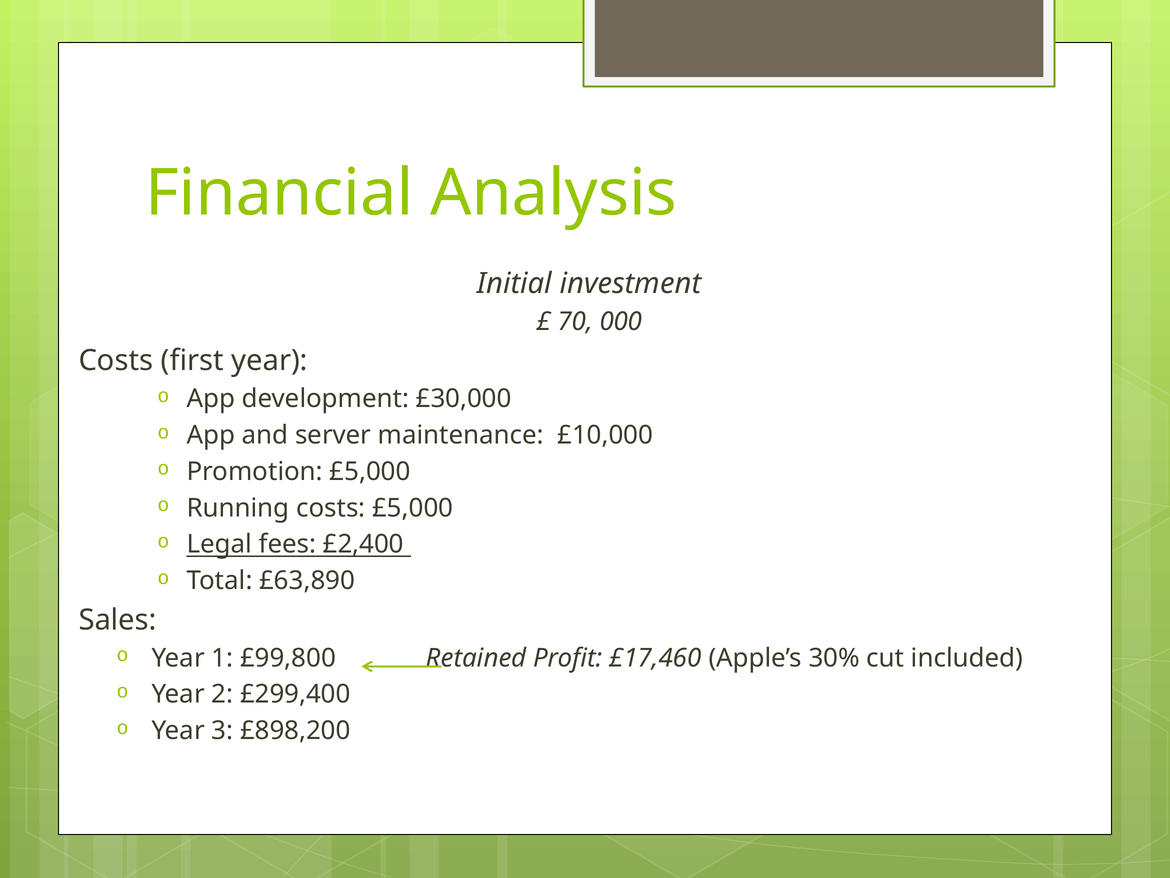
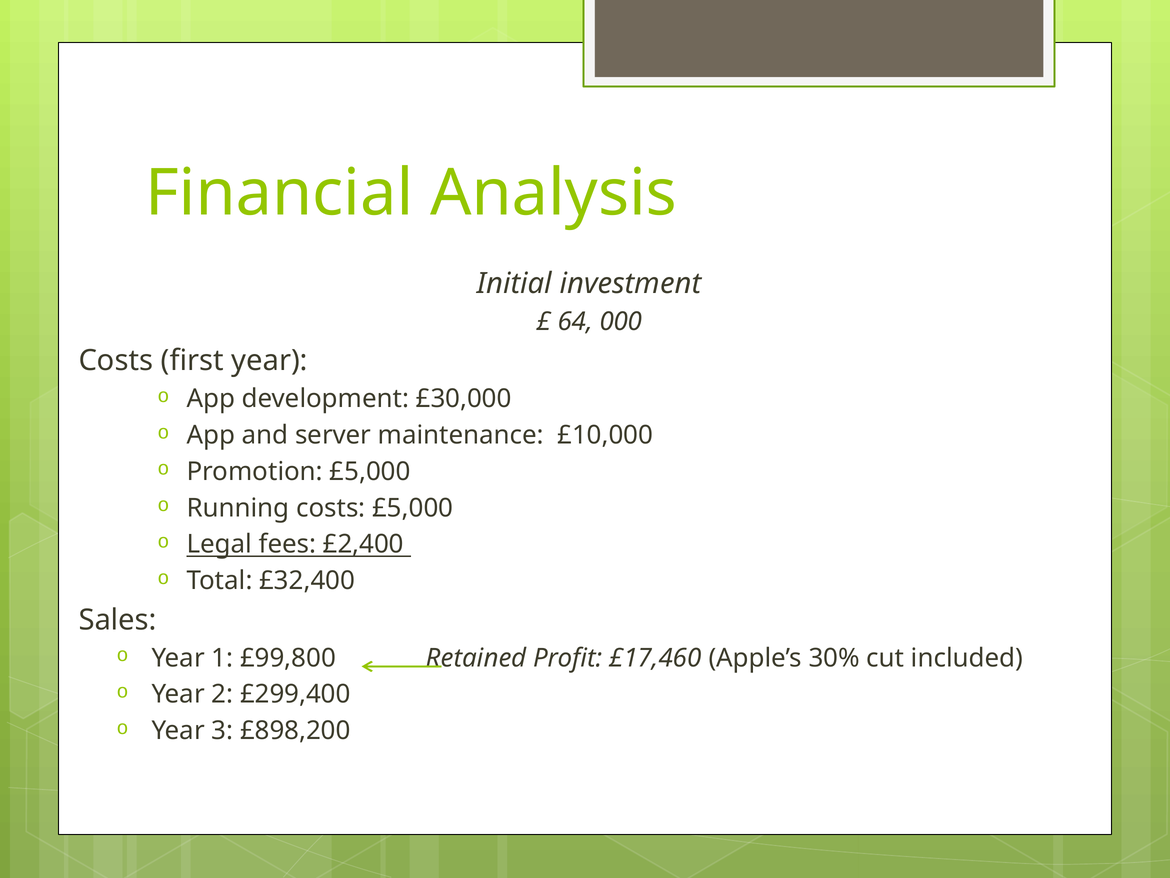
70: 70 -> 64
£63,890: £63,890 -> £32,400
